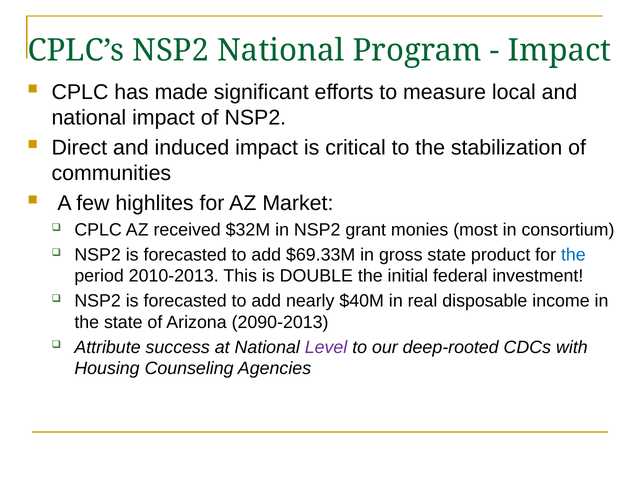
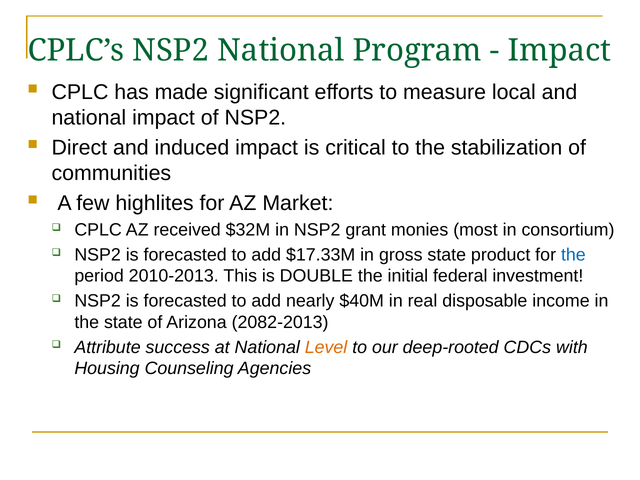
$69.33M: $69.33M -> $17.33M
2090-2013: 2090-2013 -> 2082-2013
Level colour: purple -> orange
